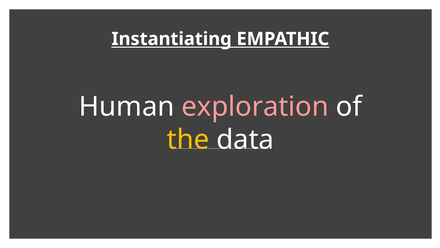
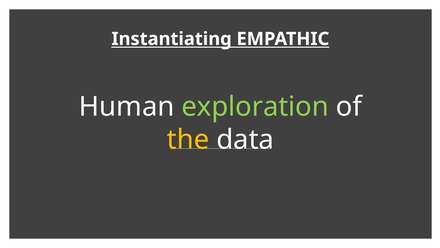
exploration colour: pink -> light green
